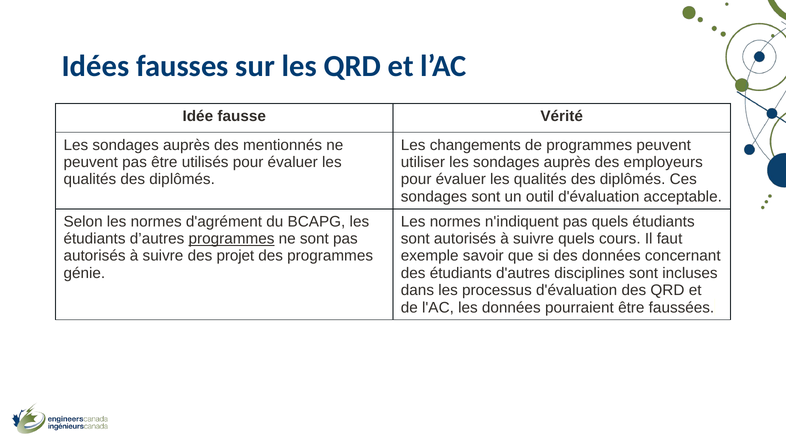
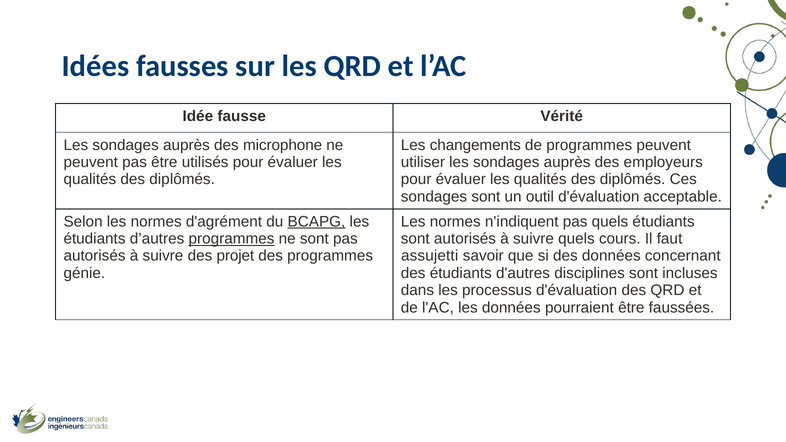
mentionnés: mentionnés -> microphone
BCAPG underline: none -> present
exemple: exemple -> assujetti
